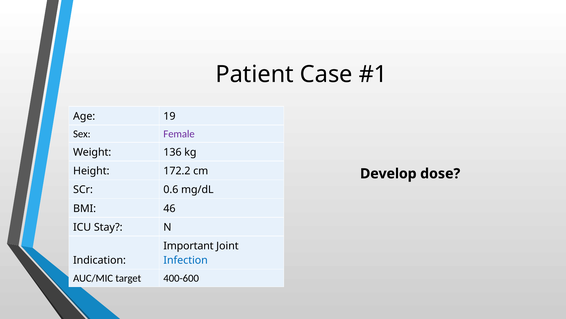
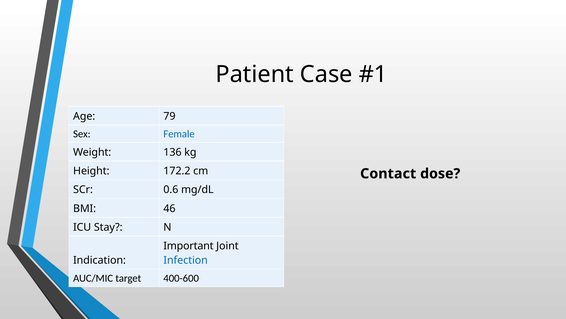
19: 19 -> 79
Female colour: purple -> blue
Develop: Develop -> Contact
